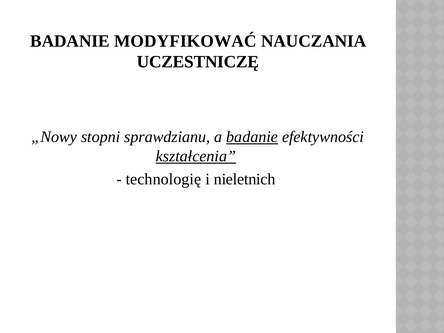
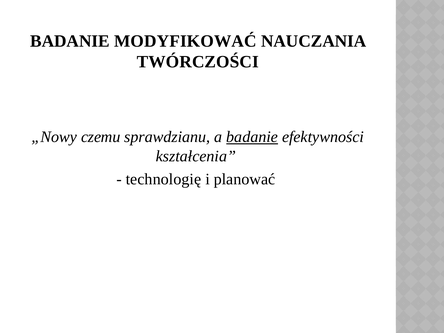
UCZESTNICZĘ: UCZESTNICZĘ -> TWÓRCZOŚCI
stopni: stopni -> czemu
kształcenia underline: present -> none
nieletnich: nieletnich -> planować
